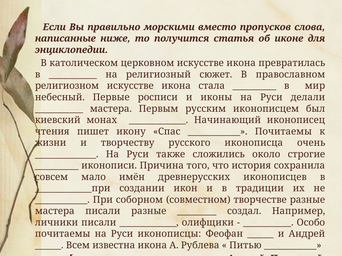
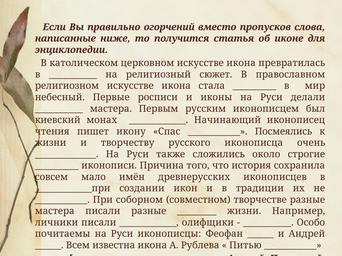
морскими: морскими -> огорчений
Почитаемы at (283, 132): Почитаемы -> Посмеялись
создал at (244, 211): создал -> жизни
